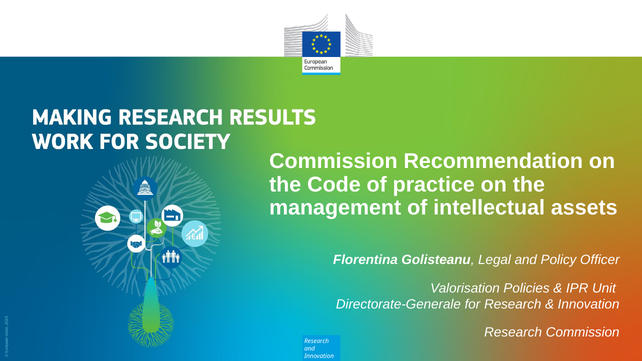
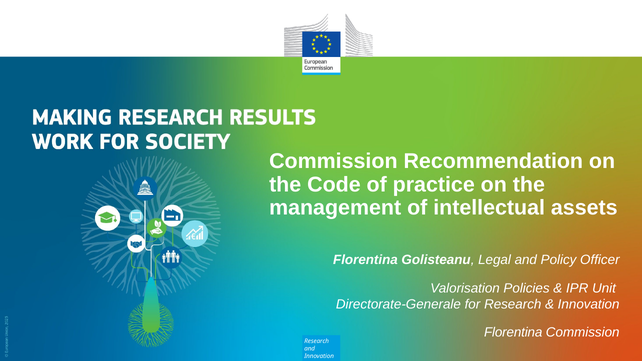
Research at (513, 332): Research -> Florentina
